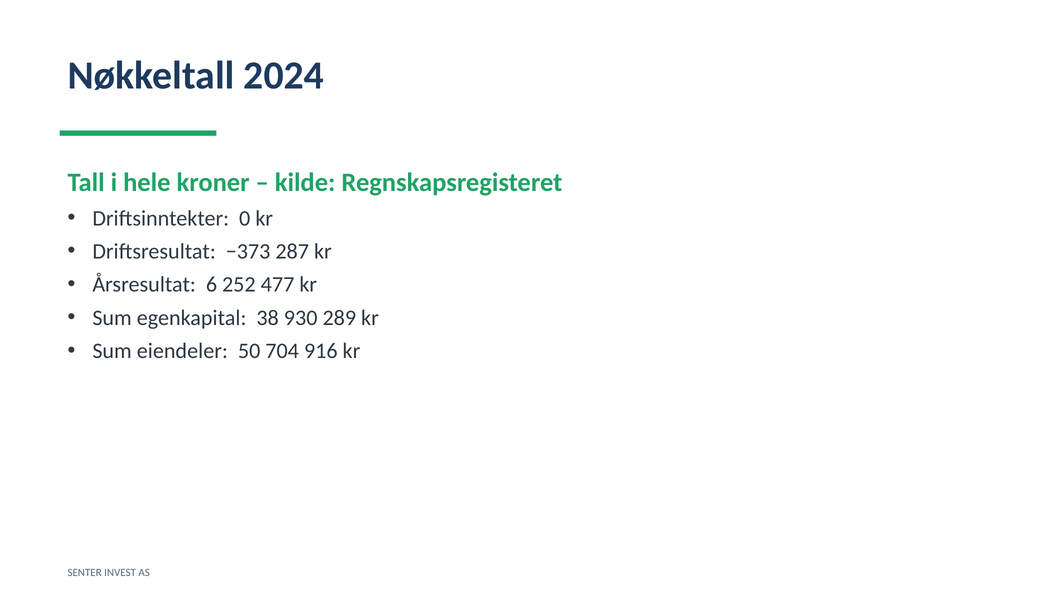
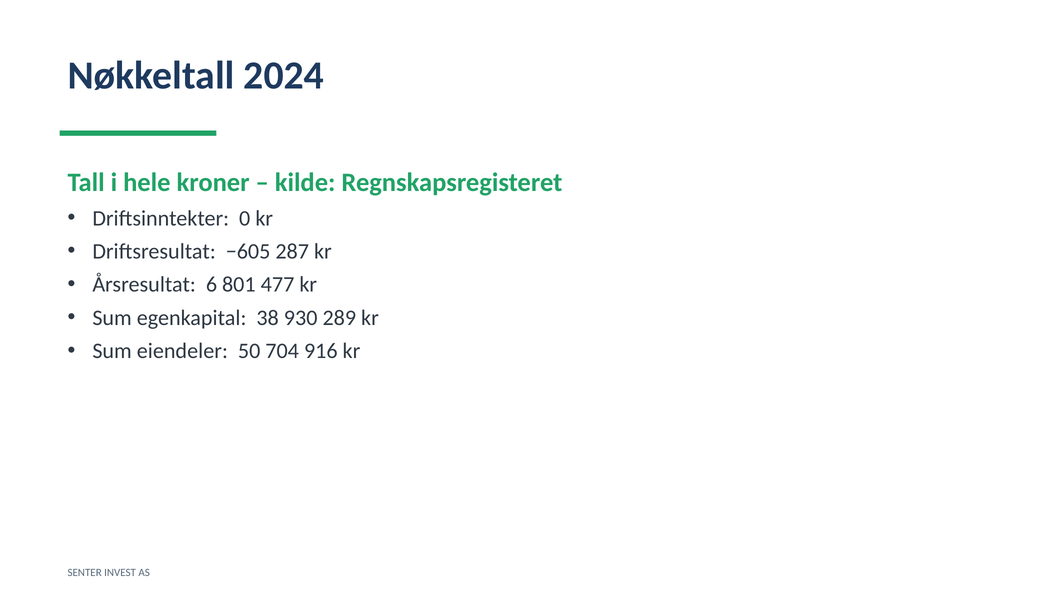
−373: −373 -> −605
252: 252 -> 801
